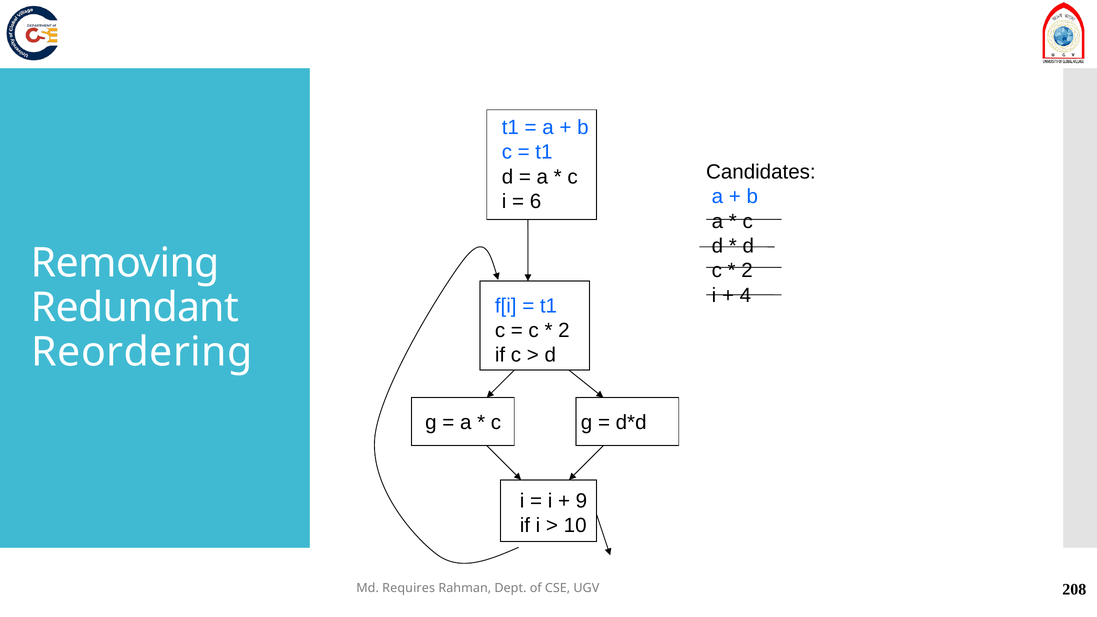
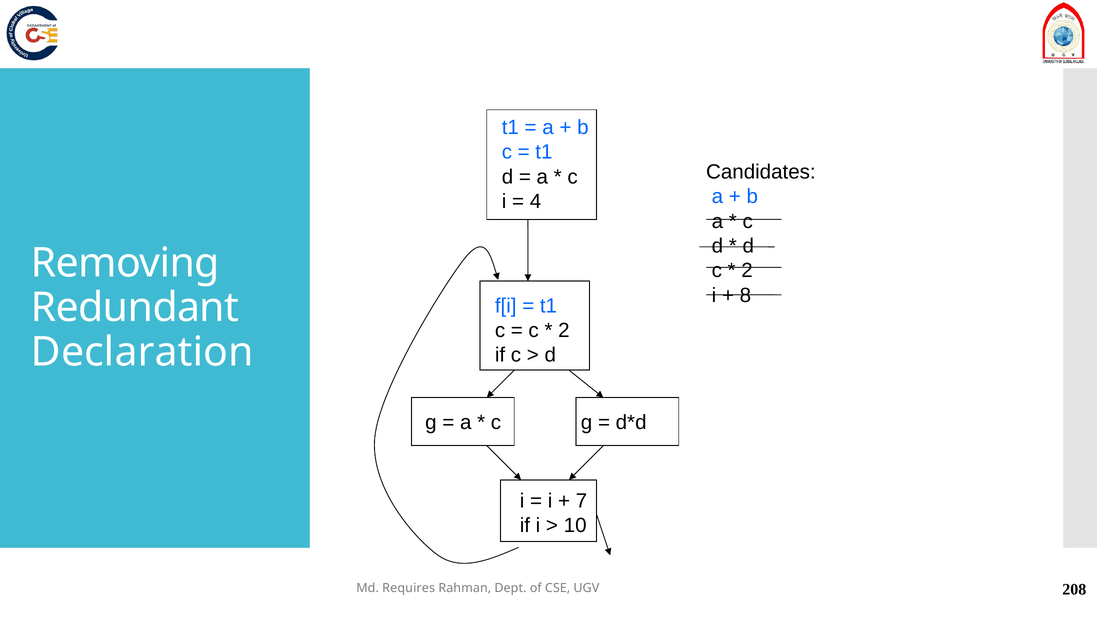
6: 6 -> 4
4: 4 -> 8
Reordering: Reordering -> Declaration
9: 9 -> 7
